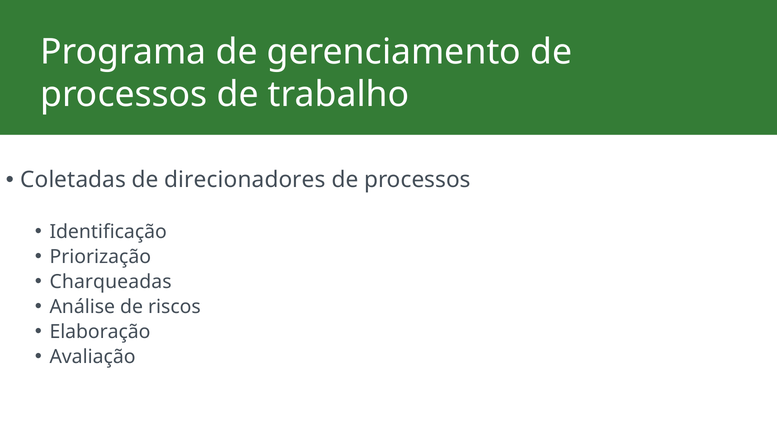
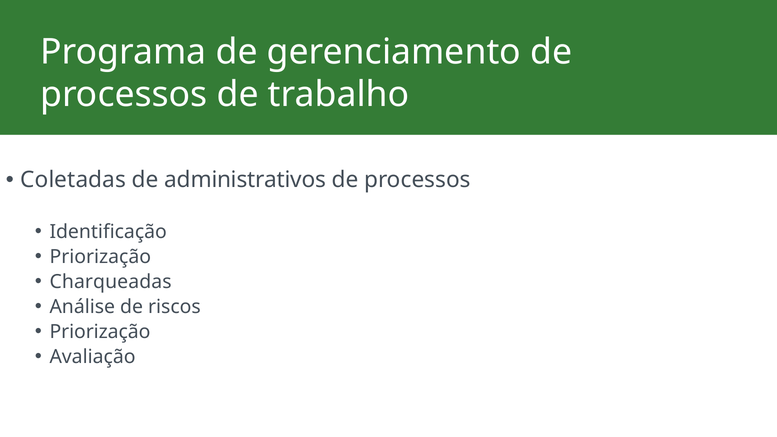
direcionadores: direcionadores -> administrativos
Elaboração at (100, 332): Elaboração -> Priorização
